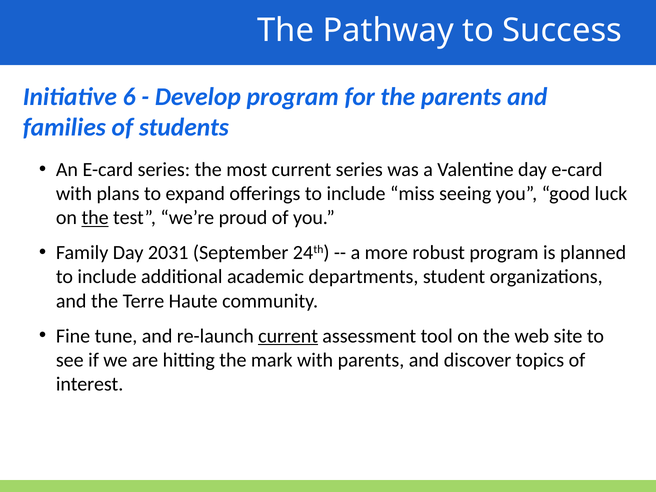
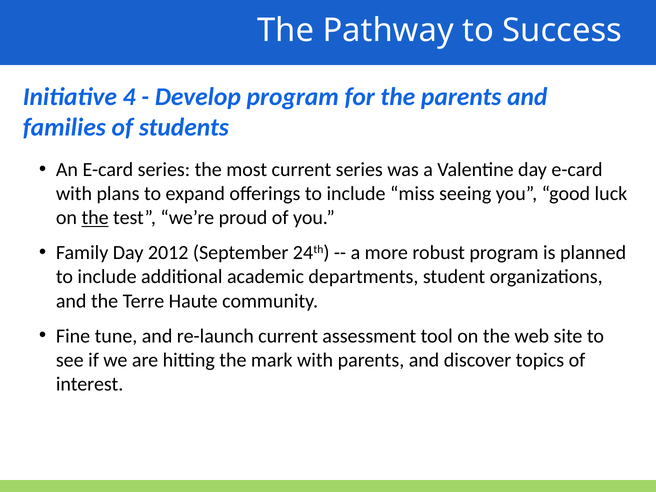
6: 6 -> 4
2031: 2031 -> 2012
current at (288, 336) underline: present -> none
